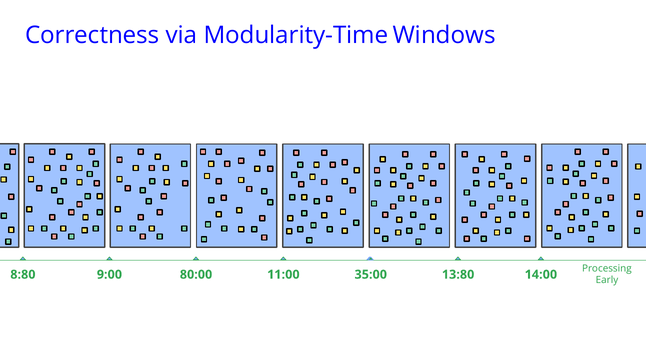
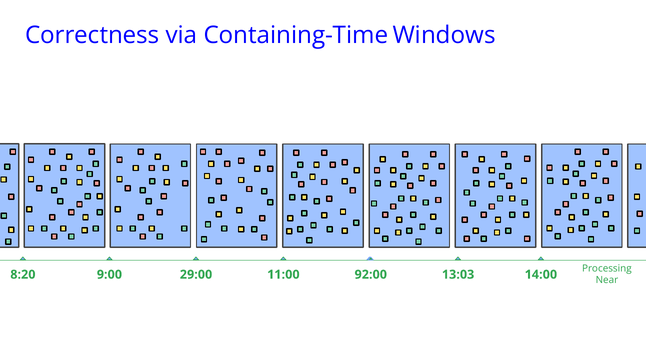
Modularity-Time: Modularity-Time -> Containing-Time
8:80: 8:80 -> 8:20
80:00: 80:00 -> 29:00
35:00: 35:00 -> 92:00
13:80: 13:80 -> 13:03
Early: Early -> Near
